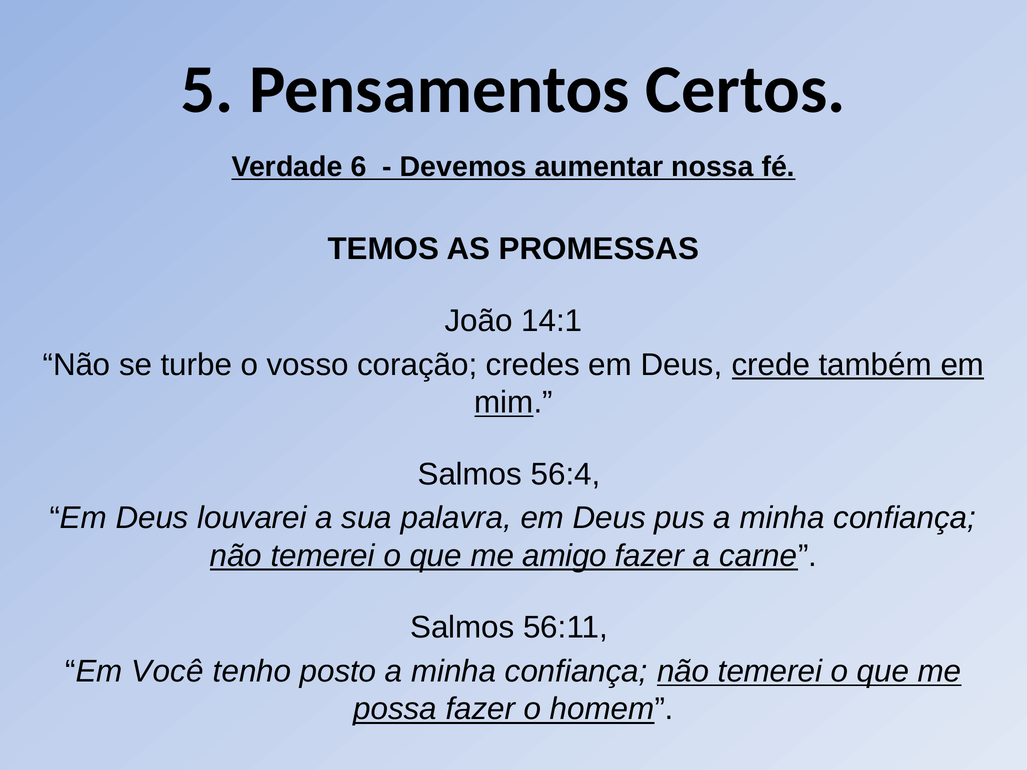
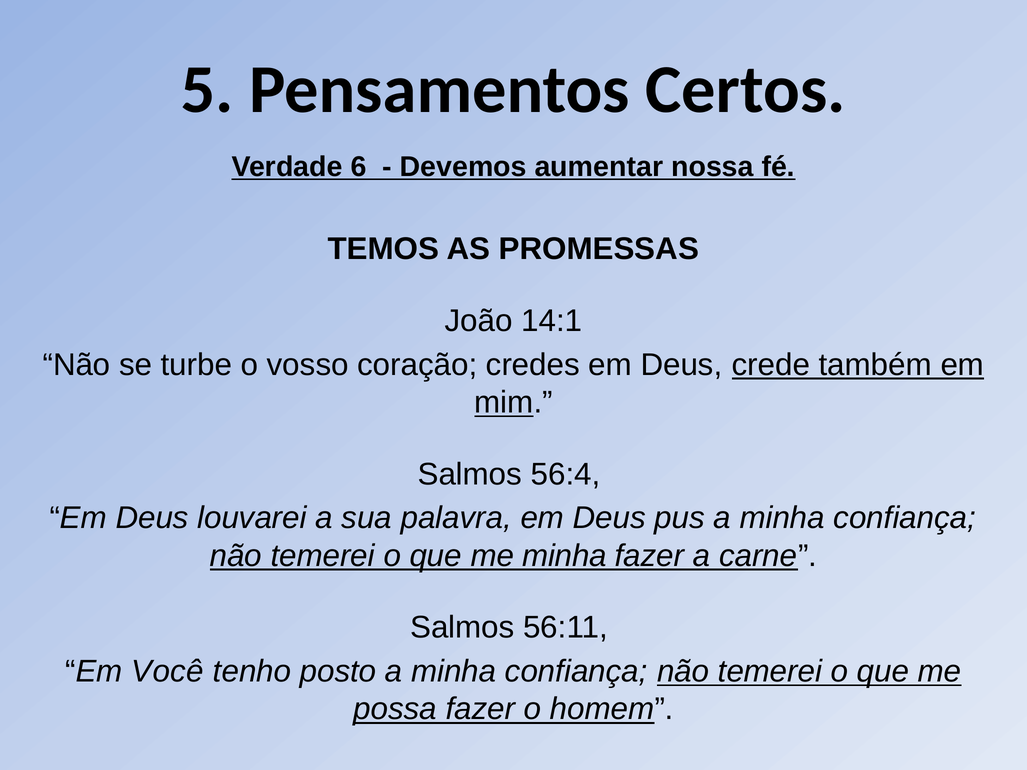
me amigo: amigo -> minha
